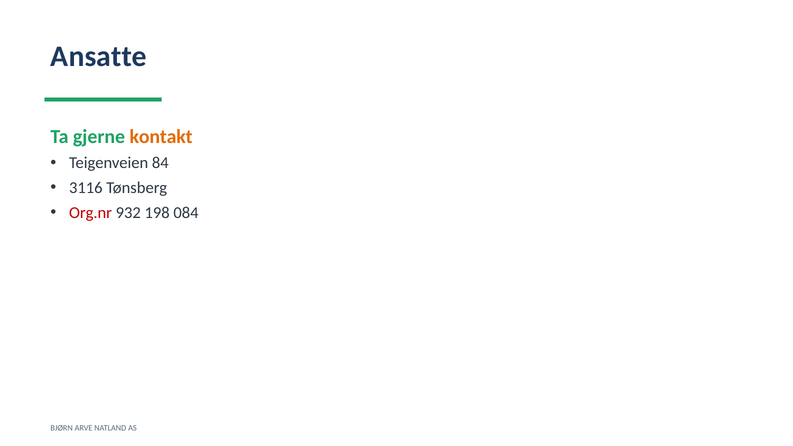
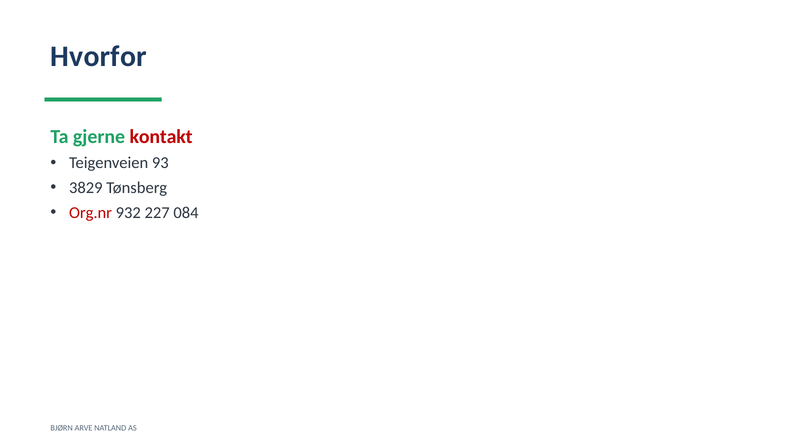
Ansatte: Ansatte -> Hvorfor
kontakt colour: orange -> red
84: 84 -> 93
3116: 3116 -> 3829
198: 198 -> 227
